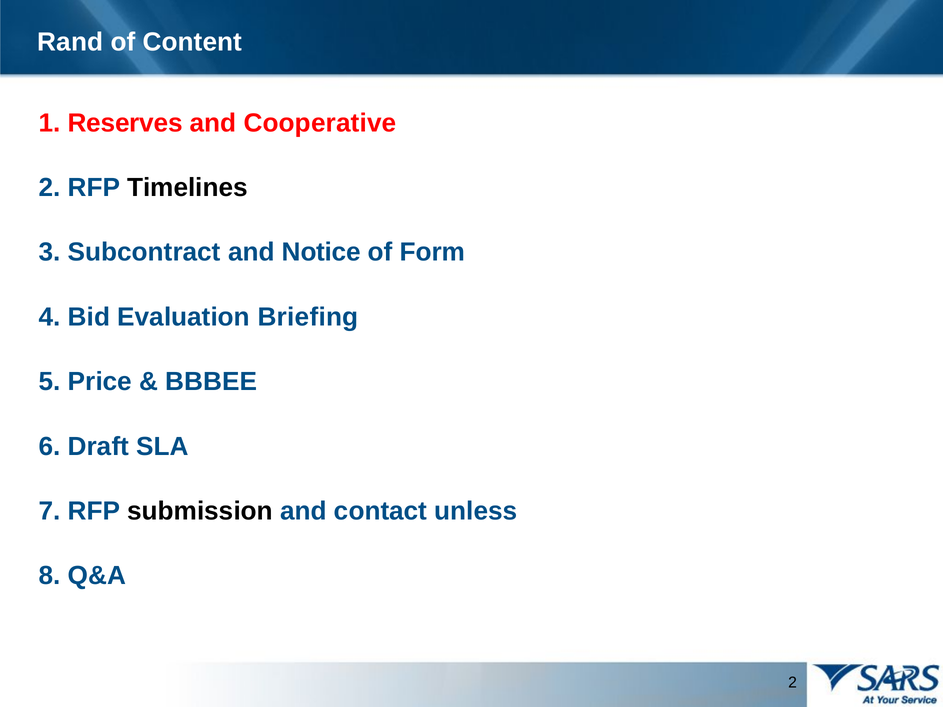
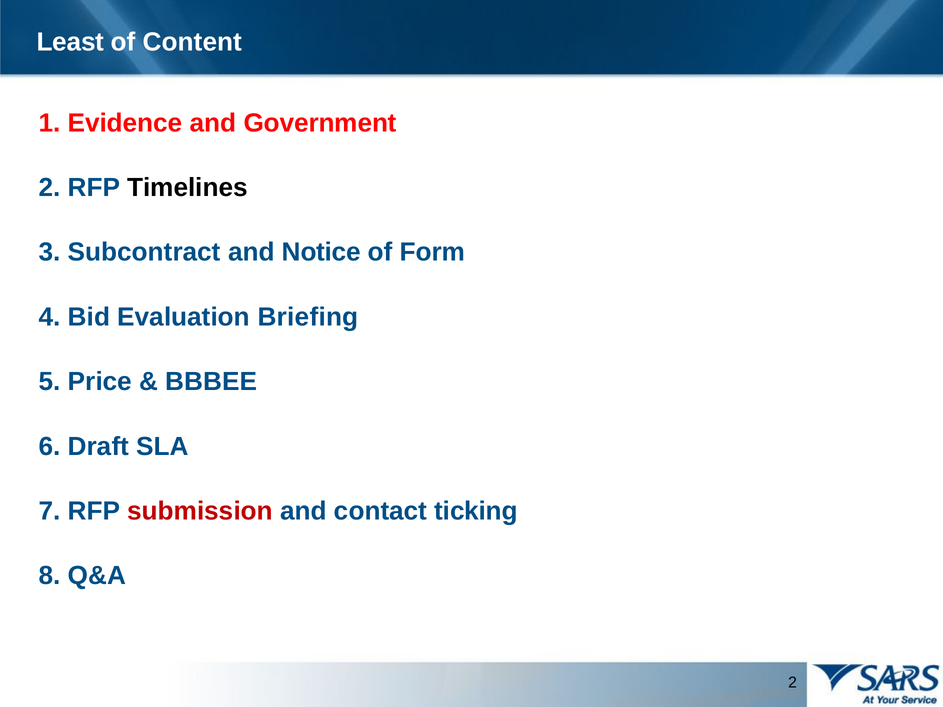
Rand: Rand -> Least
Reserves: Reserves -> Evidence
Cooperative: Cooperative -> Government
submission colour: black -> red
unless: unless -> ticking
